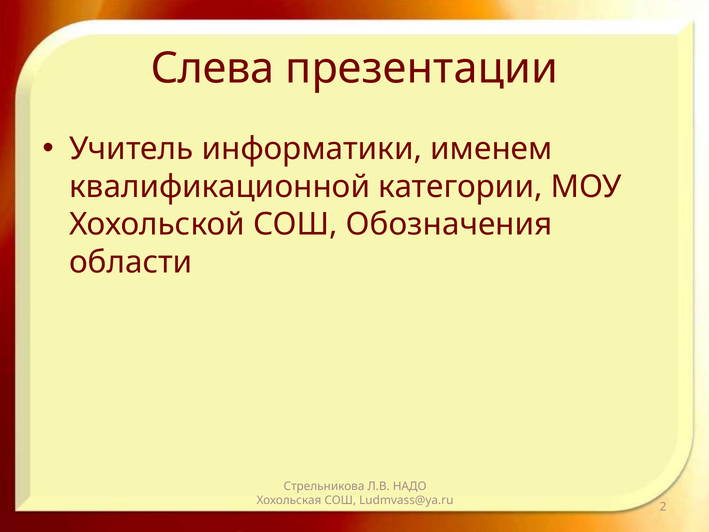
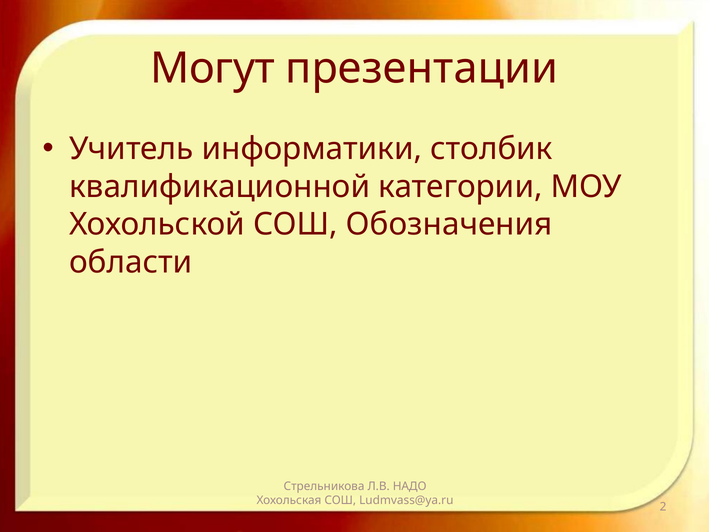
Слева: Слева -> Могут
именем: именем -> столбик
